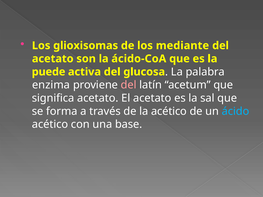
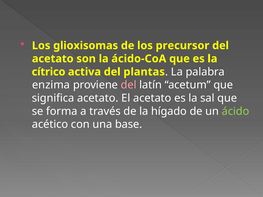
mediante: mediante -> precursor
puede: puede -> cítrico
glucosa: glucosa -> plantas
la acético: acético -> hígado
ácido colour: light blue -> light green
